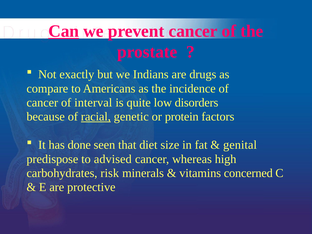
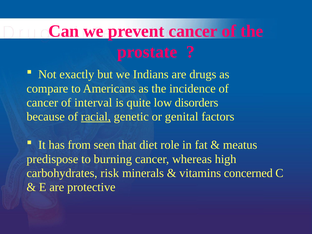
Can underline: present -> none
protein: protein -> genital
done: done -> from
size: size -> role
genital: genital -> meatus
advised: advised -> burning
